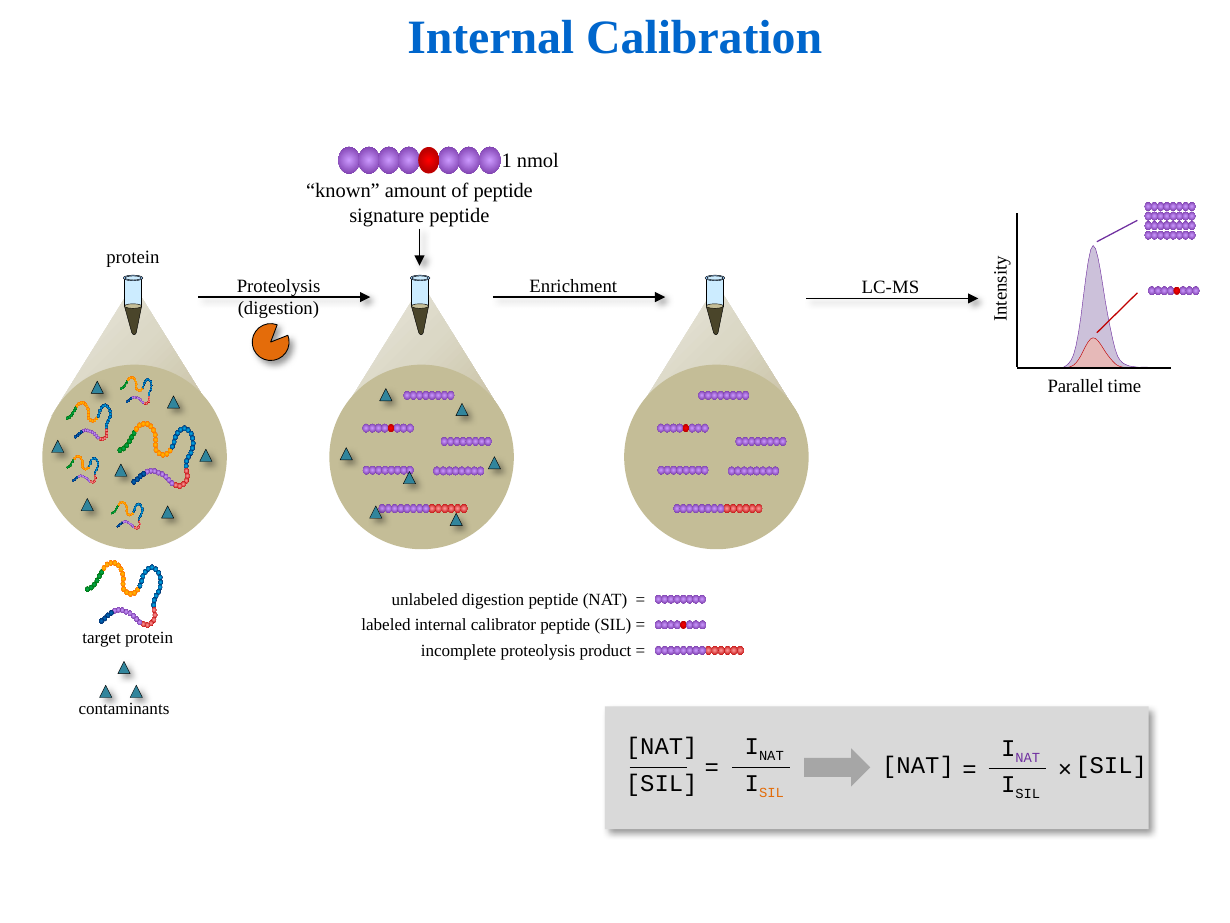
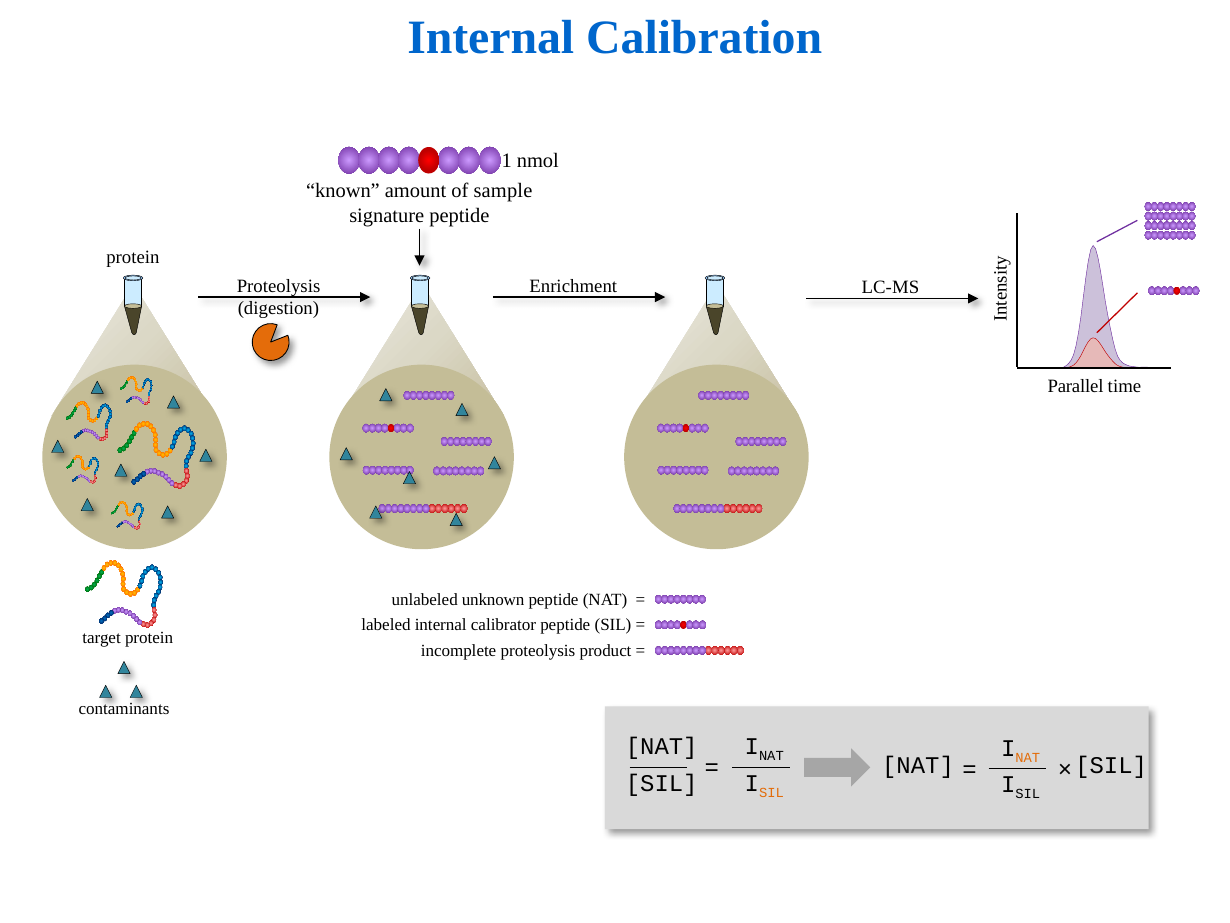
of peptide: peptide -> sample
unlabeled digestion: digestion -> unknown
NAT at (1028, 757) colour: purple -> orange
